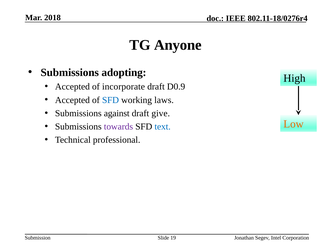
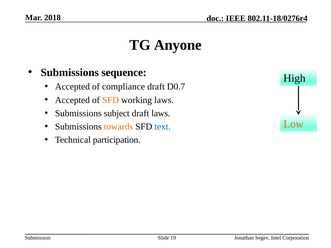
adopting: adopting -> sequence
incorporate: incorporate -> compliance
D0.9: D0.9 -> D0.7
SFD at (111, 100) colour: blue -> orange
against: against -> subject
draft give: give -> laws
towards colour: purple -> orange
professional: professional -> participation
